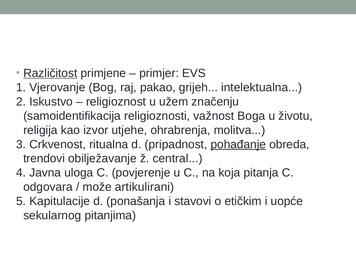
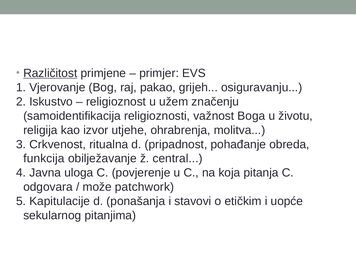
intelektualna: intelektualna -> osiguravanju
pohađanje underline: present -> none
trendovi: trendovi -> funkcija
artikulirani: artikulirani -> patchwork
